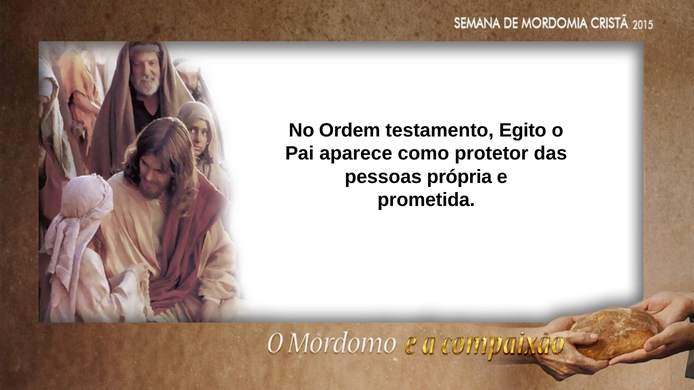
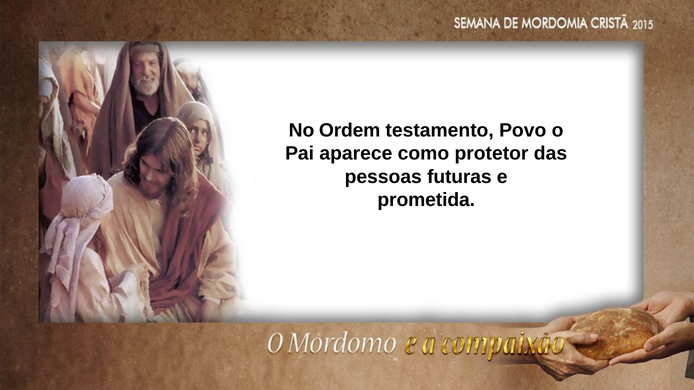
Egito: Egito -> Povo
própria: própria -> futuras
